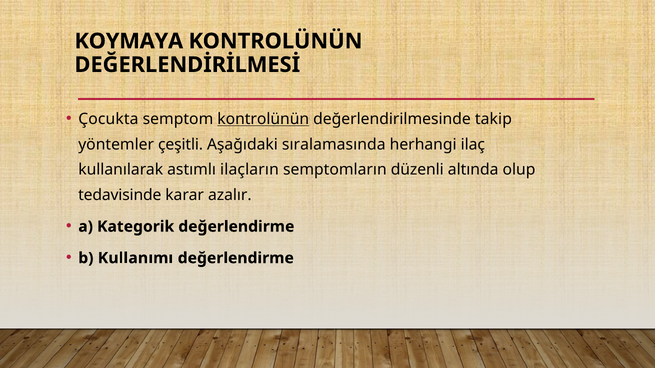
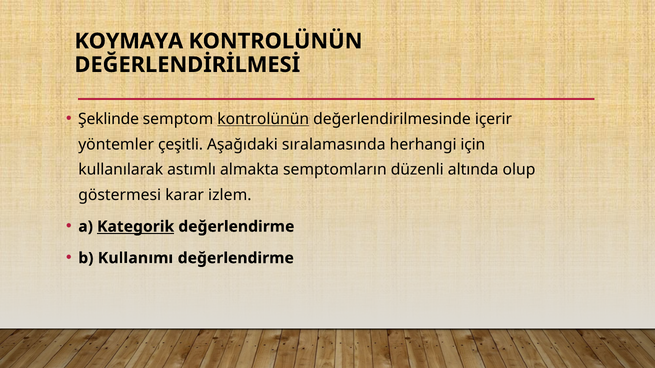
Çocukta: Çocukta -> Şeklinde
takip: takip -> içerir
ilaç: ilaç -> için
ilaçların: ilaçların -> almakta
tedavisinde: tedavisinde -> göstermesi
azalır: azalır -> izlem
Kategorik underline: none -> present
